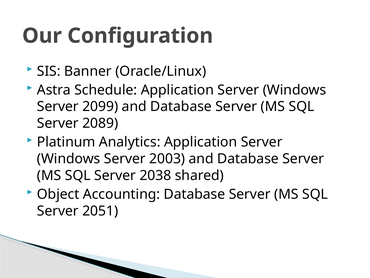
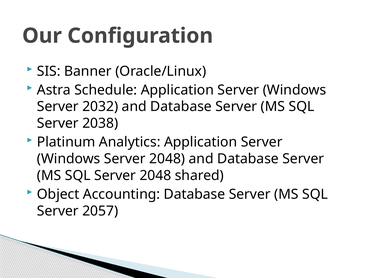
2099: 2099 -> 2032
2089: 2089 -> 2038
Windows Server 2003: 2003 -> 2048
SQL Server 2038: 2038 -> 2048
2051: 2051 -> 2057
